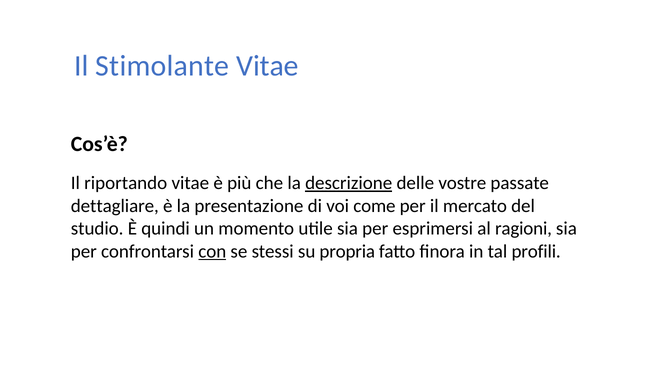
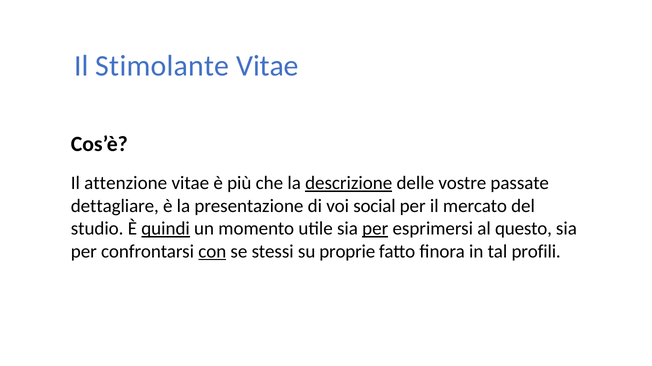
riportando: riportando -> attenzione
come: come -> social
quindi underline: none -> present
per at (375, 229) underline: none -> present
ragioni: ragioni -> questo
propria: propria -> proprie
